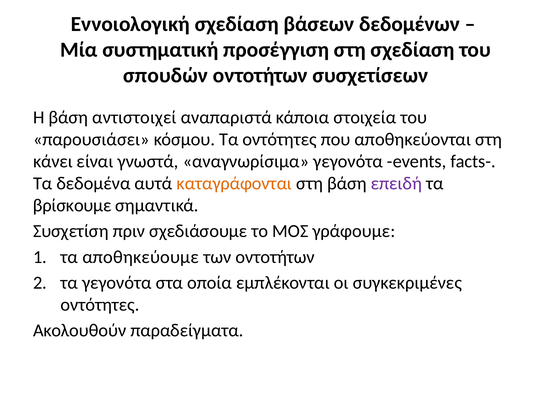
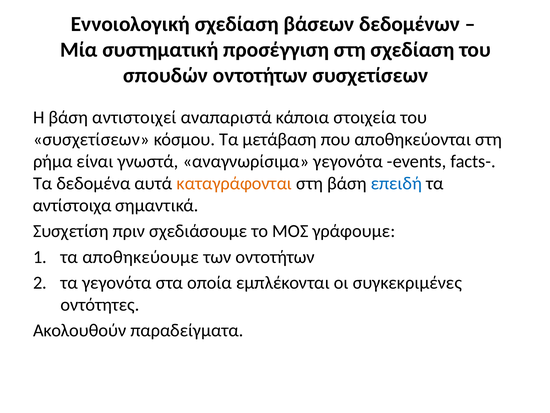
παρουσιάσει at (91, 139): παρουσιάσει -> συσχετίσεων
Τα οντότητες: οντότητες -> μετάβαση
κάνει: κάνει -> ρήμα
επειδή colour: purple -> blue
βρίσκουμε: βρίσκουμε -> αντίστοιχα
